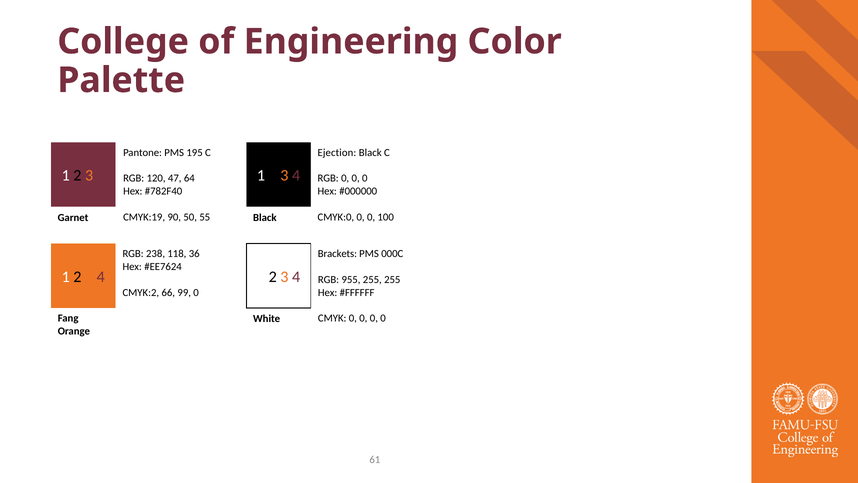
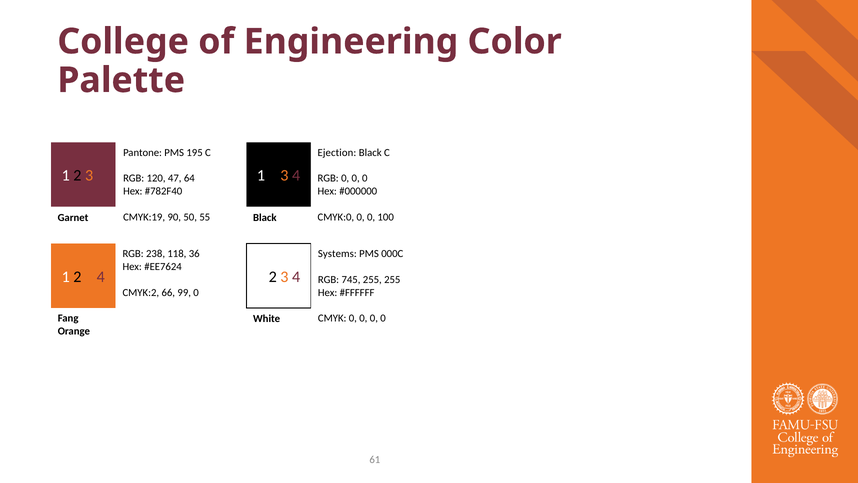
Brackets: Brackets -> Systems
955: 955 -> 745
